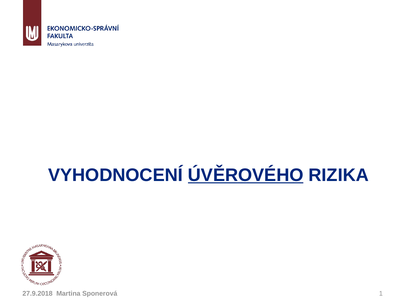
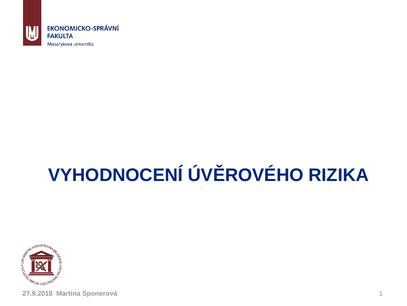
ÚVĚROVÉHO underline: present -> none
